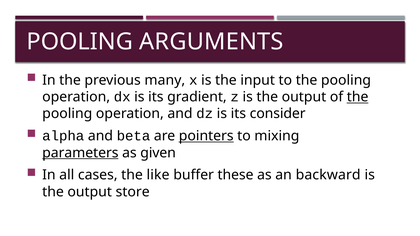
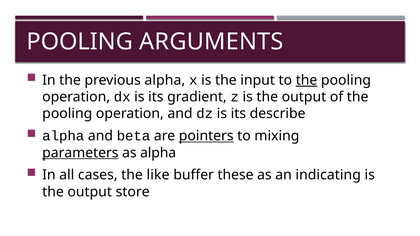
previous many: many -> alpha
the at (307, 80) underline: none -> present
the at (358, 97) underline: present -> none
consider: consider -> describe
as given: given -> alpha
backward: backward -> indicating
